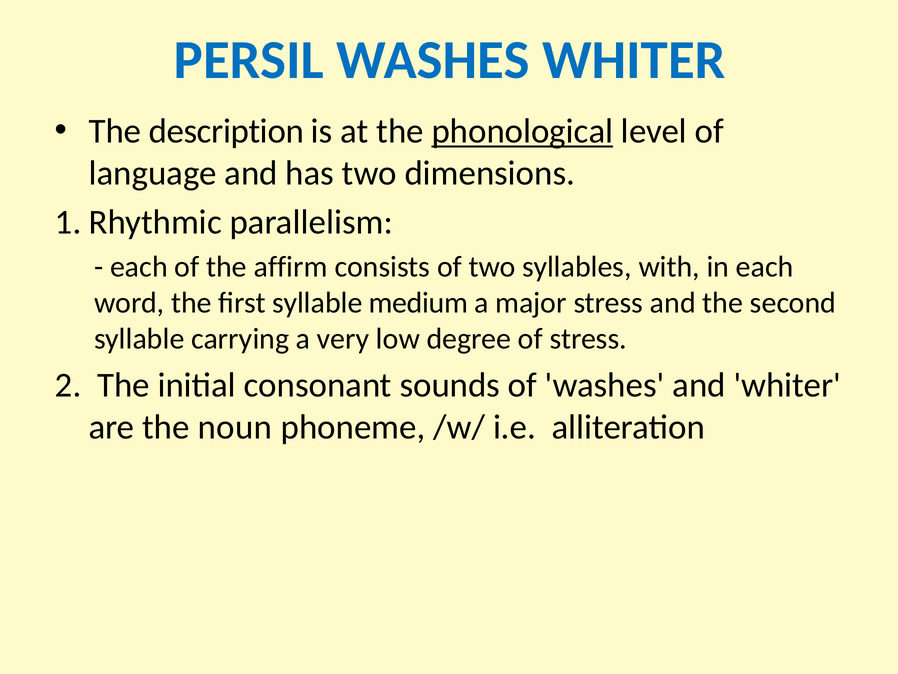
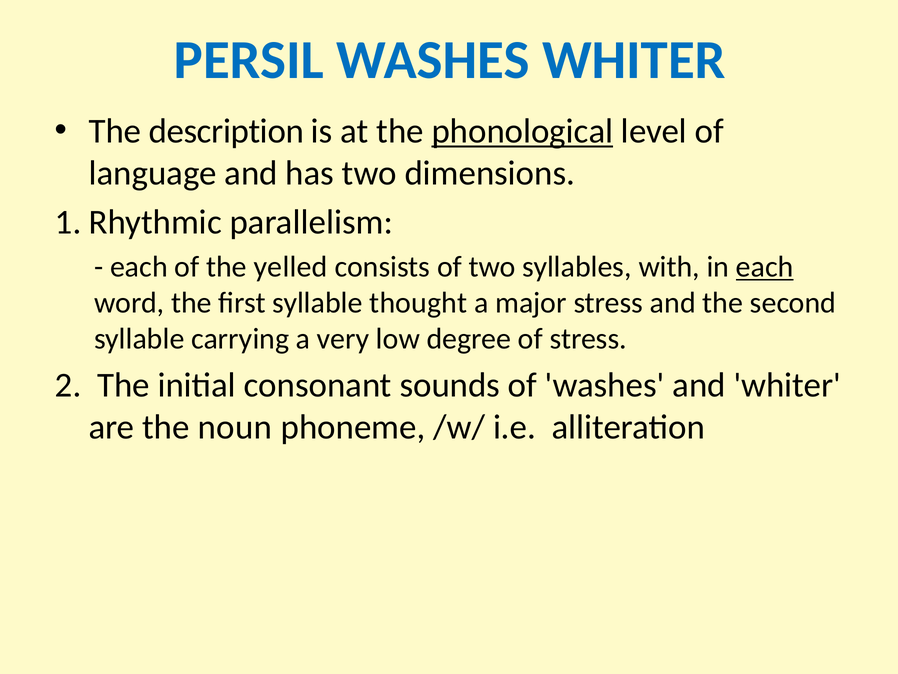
affirm: affirm -> yelled
each at (765, 267) underline: none -> present
medium: medium -> thought
